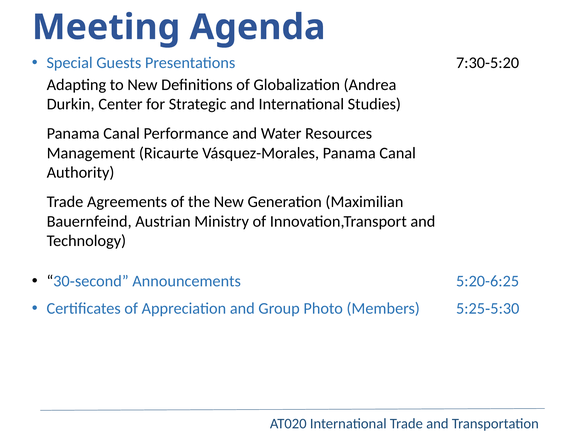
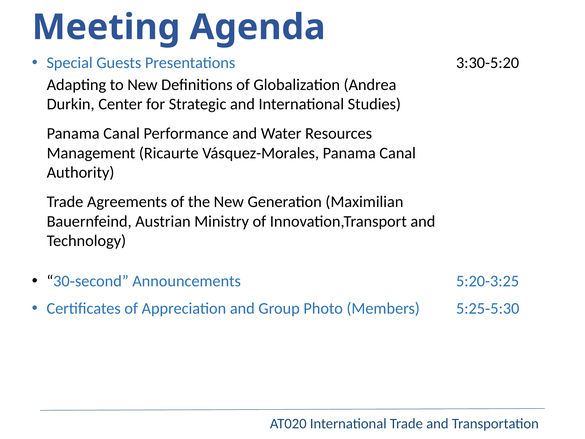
7:30-5:20: 7:30-5:20 -> 3:30-5:20
5:20-6:25: 5:20-6:25 -> 5:20-3:25
